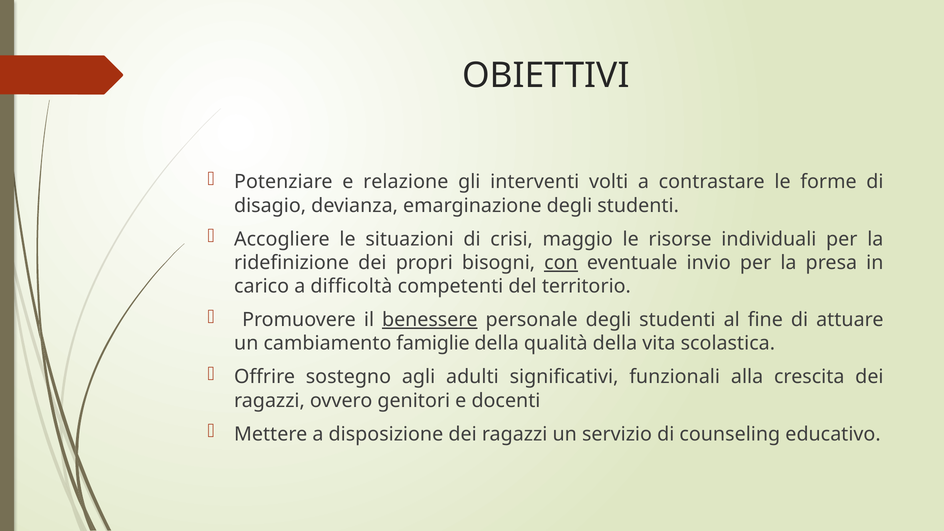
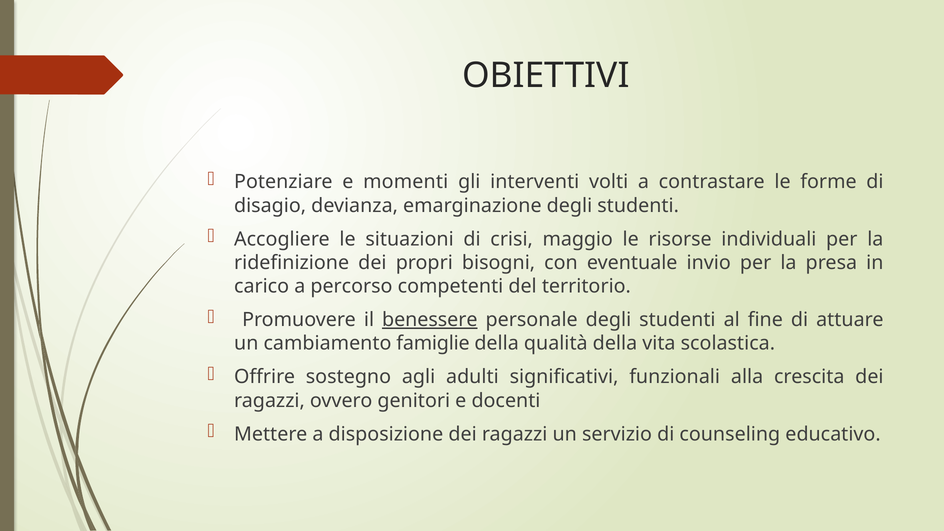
relazione: relazione -> momenti
con underline: present -> none
difficoltà: difficoltà -> percorso
